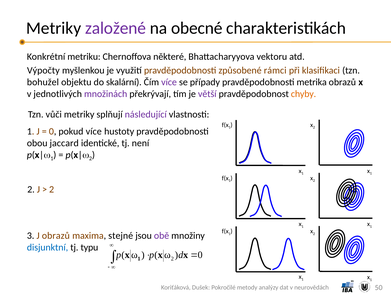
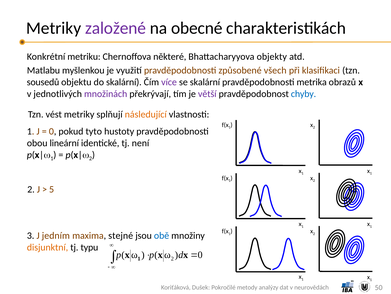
vektoru: vektoru -> objekty
Výpočty: Výpočty -> Matlabu
rámci: rámci -> všech
bohužel: bohužel -> sousedů
se případy: případy -> skalární
chyby colour: orange -> blue
vůči: vůči -> vést
následující colour: purple -> orange
pokud více: více -> tyto
jaccard: jaccard -> lineární
2 at (52, 189): 2 -> 5
J obrazů: obrazů -> jedním
obě colour: purple -> blue
disjunktní colour: blue -> orange
